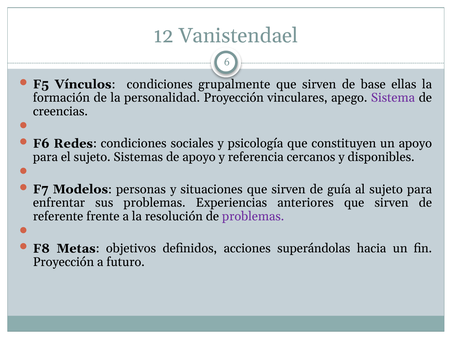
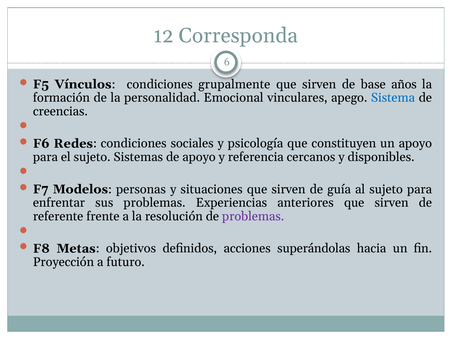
Vanistendael: Vanistendael -> Corresponda
ellas: ellas -> años
personalidad Proyección: Proyección -> Emocional
Sistema colour: purple -> blue
